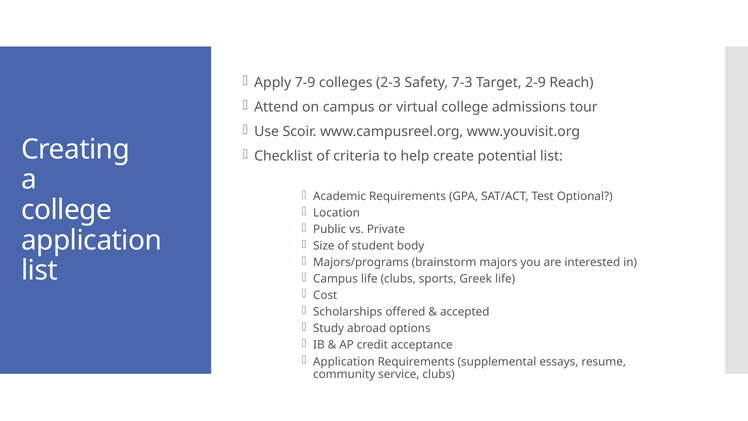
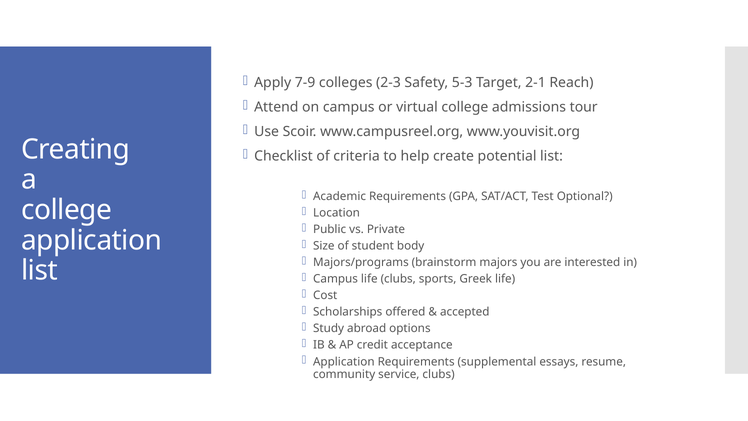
7-3: 7-3 -> 5-3
2-9: 2-9 -> 2-1
